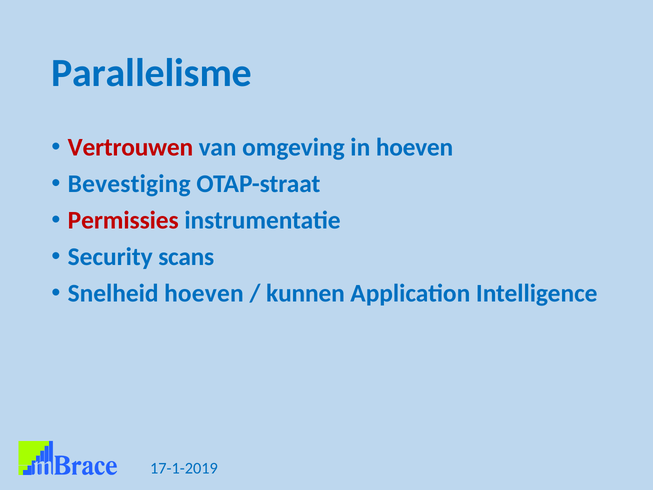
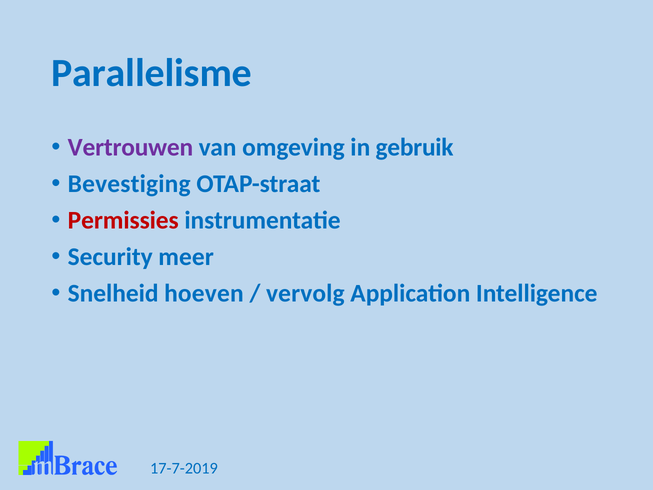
Vertrouwen colour: red -> purple
in hoeven: hoeven -> gebruik
scans: scans -> meer
kunnen: kunnen -> vervolg
17-1-2019: 17-1-2019 -> 17-7-2019
